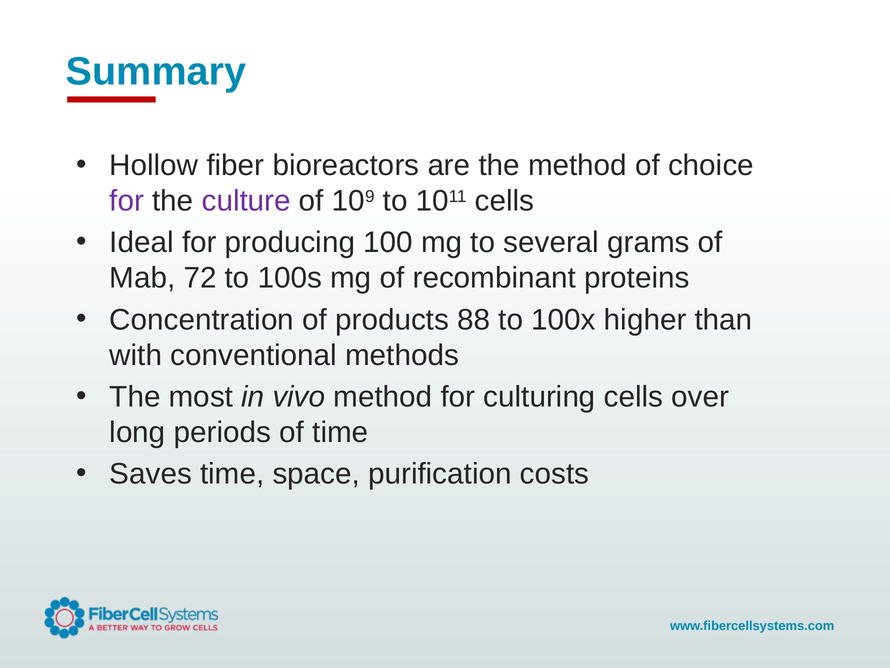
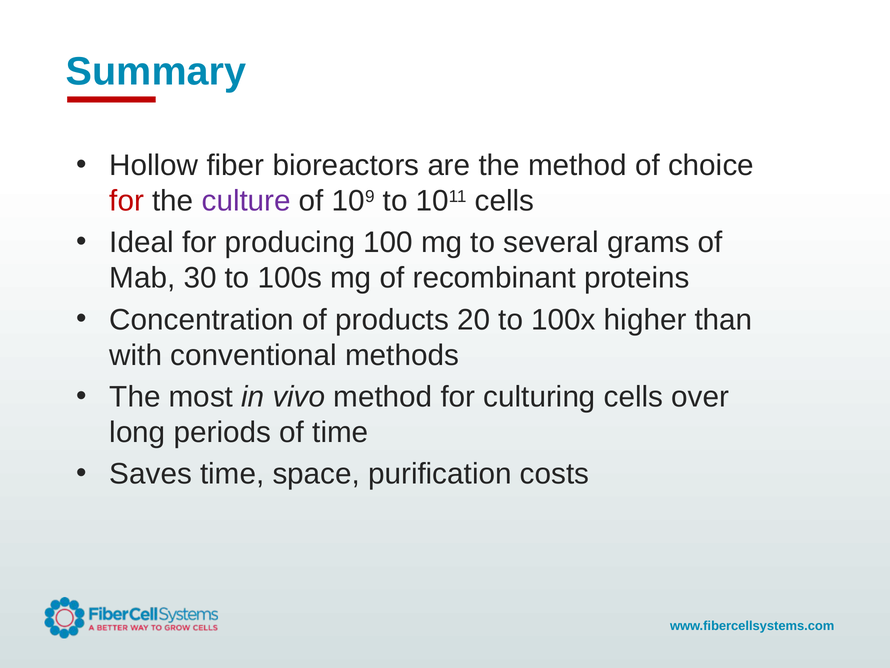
for at (127, 201) colour: purple -> red
72: 72 -> 30
88: 88 -> 20
